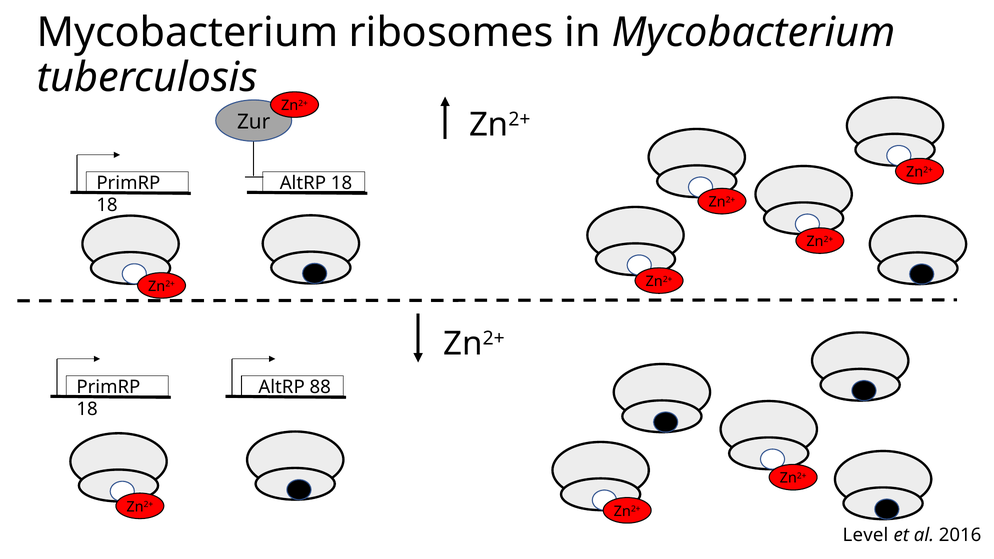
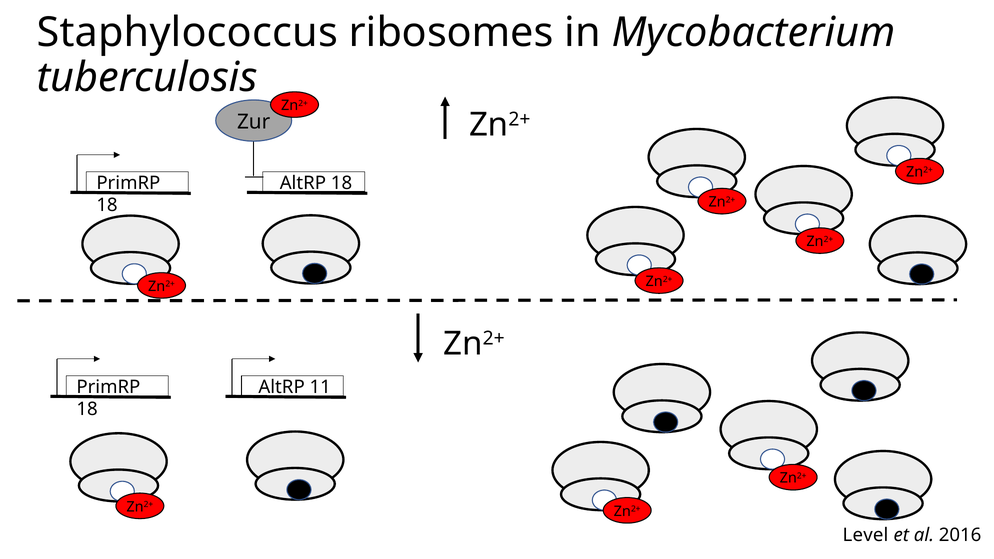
Mycobacterium at (187, 33): Mycobacterium -> Staphylococcus
88: 88 -> 11
